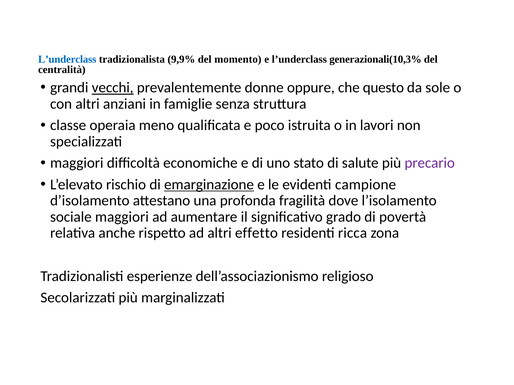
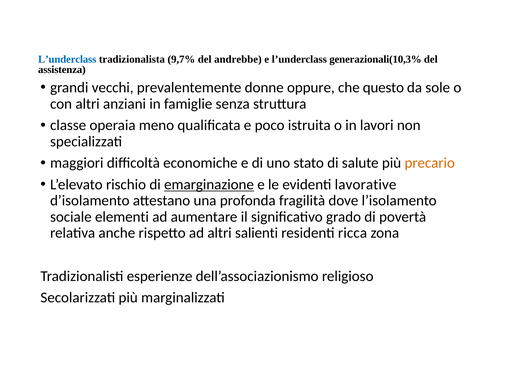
9,9%: 9,9% -> 9,7%
momento: momento -> andrebbe
centralità: centralità -> assistenza
vecchi underline: present -> none
precario colour: purple -> orange
campione: campione -> lavorative
sociale maggiori: maggiori -> elementi
effetto: effetto -> salienti
